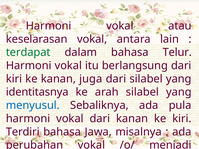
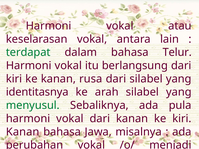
juga: juga -> rusa
menyusul colour: blue -> green
Terdiri at (23, 132): Terdiri -> Kanan
